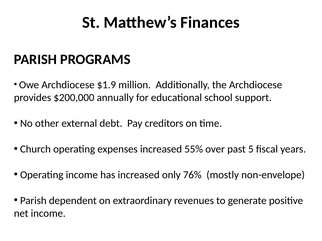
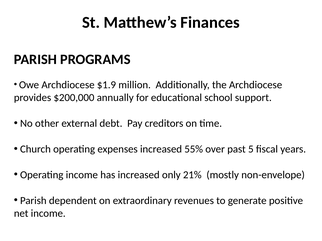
76%: 76% -> 21%
